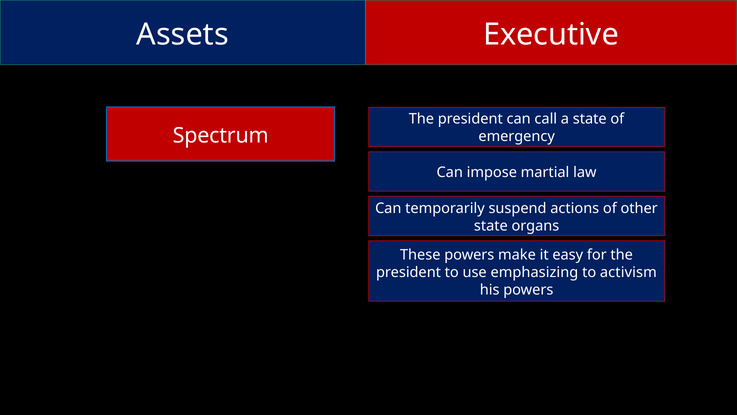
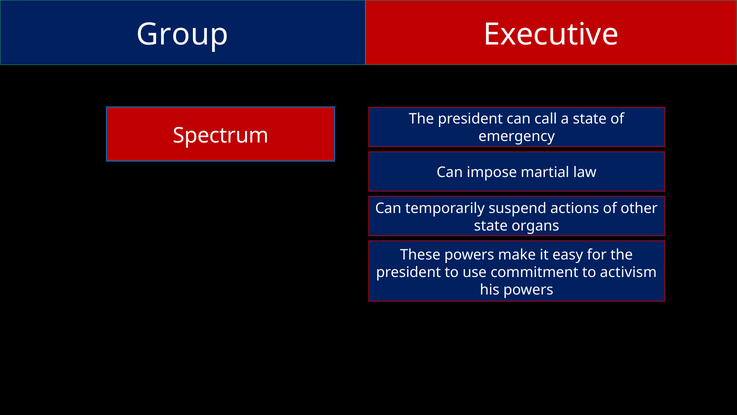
Assets: Assets -> Group
emphasizing: emphasizing -> commitment
